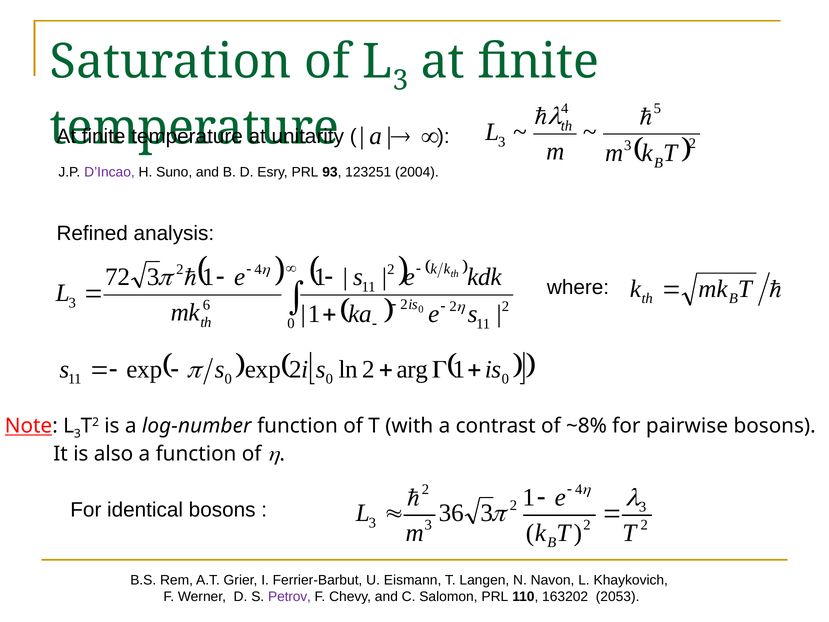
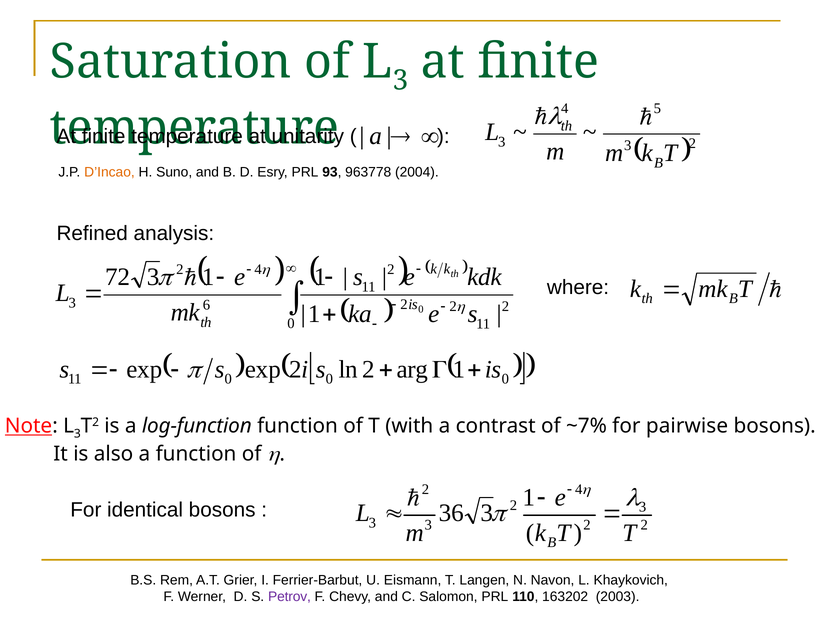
D’Incao colour: purple -> orange
123251: 123251 -> 963778
log-number: log-number -> log-function
~8%: ~8% -> ~7%
2053: 2053 -> 2003
